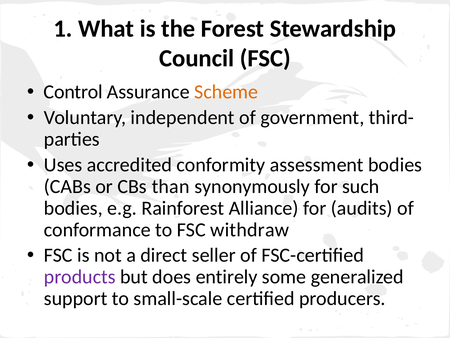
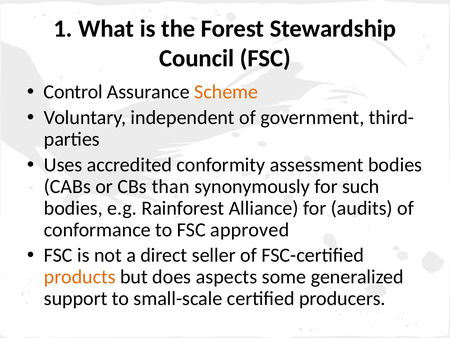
withdraw: withdraw -> approved
products colour: purple -> orange
entirely: entirely -> aspects
